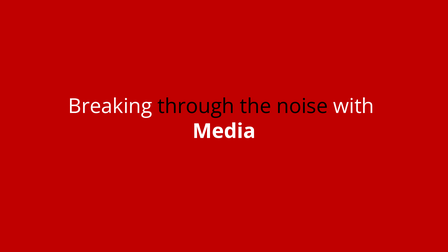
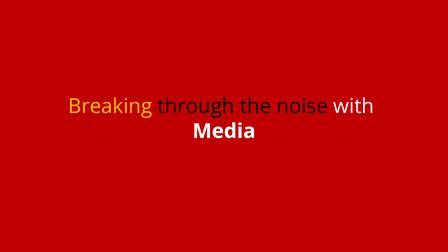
Breaking colour: white -> yellow
